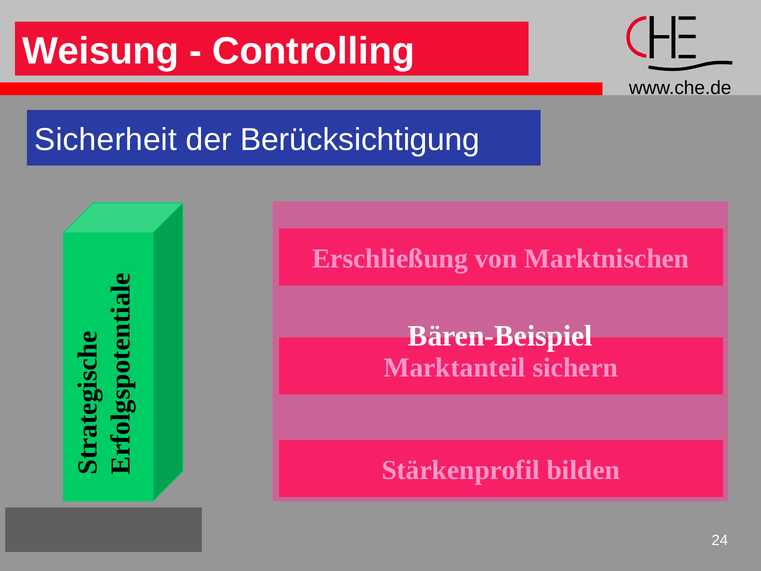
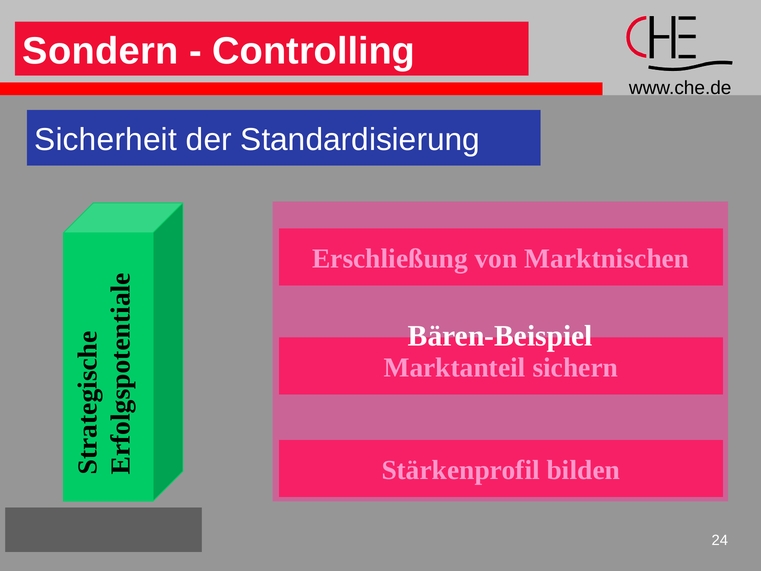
Weisung: Weisung -> Sondern
Berücksichtigung: Berücksichtigung -> Standardisierung
